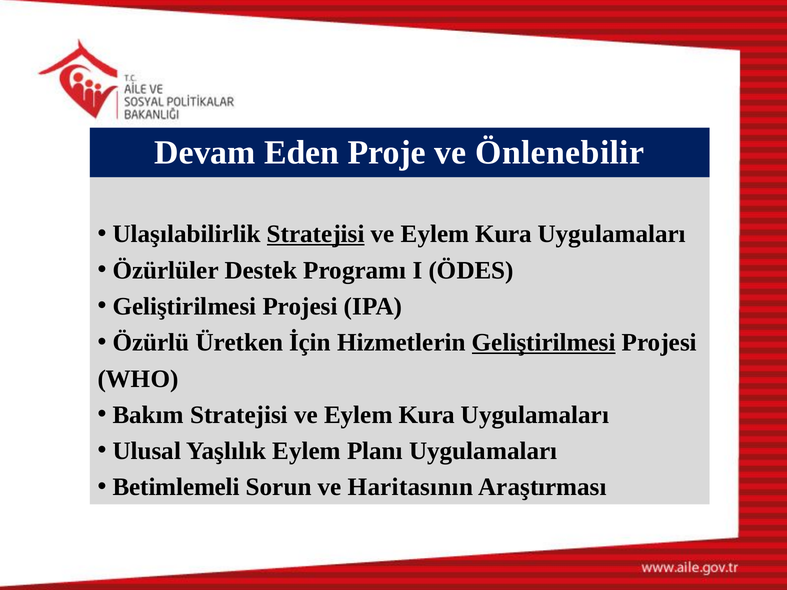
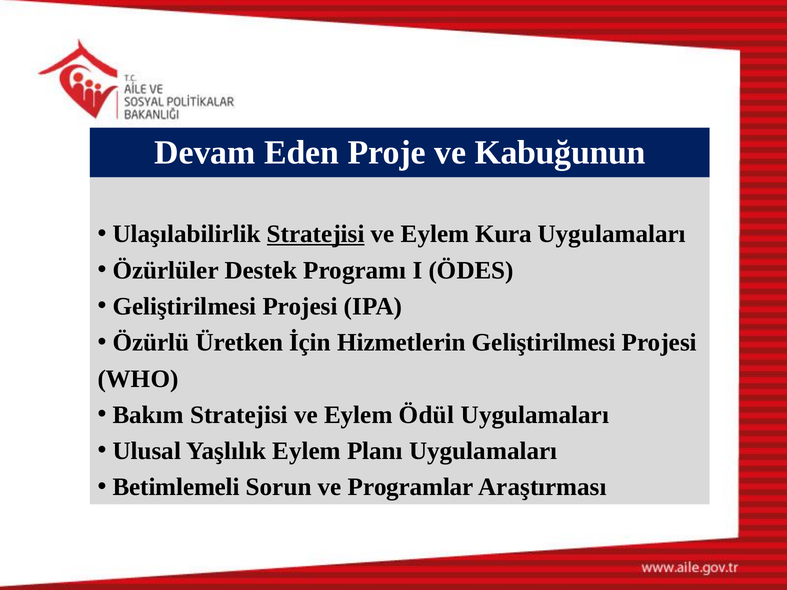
Önlenebilir: Önlenebilir -> Kabuğunun
Geliştirilmesi at (544, 343) underline: present -> none
Kura at (427, 415): Kura -> Ödül
Haritasının: Haritasının -> Programlar
